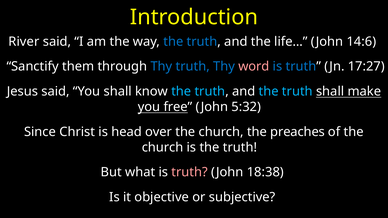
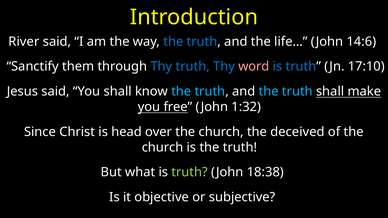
17:27: 17:27 -> 17:10
5:32: 5:32 -> 1:32
preaches: preaches -> deceived
truth at (190, 172) colour: pink -> light green
